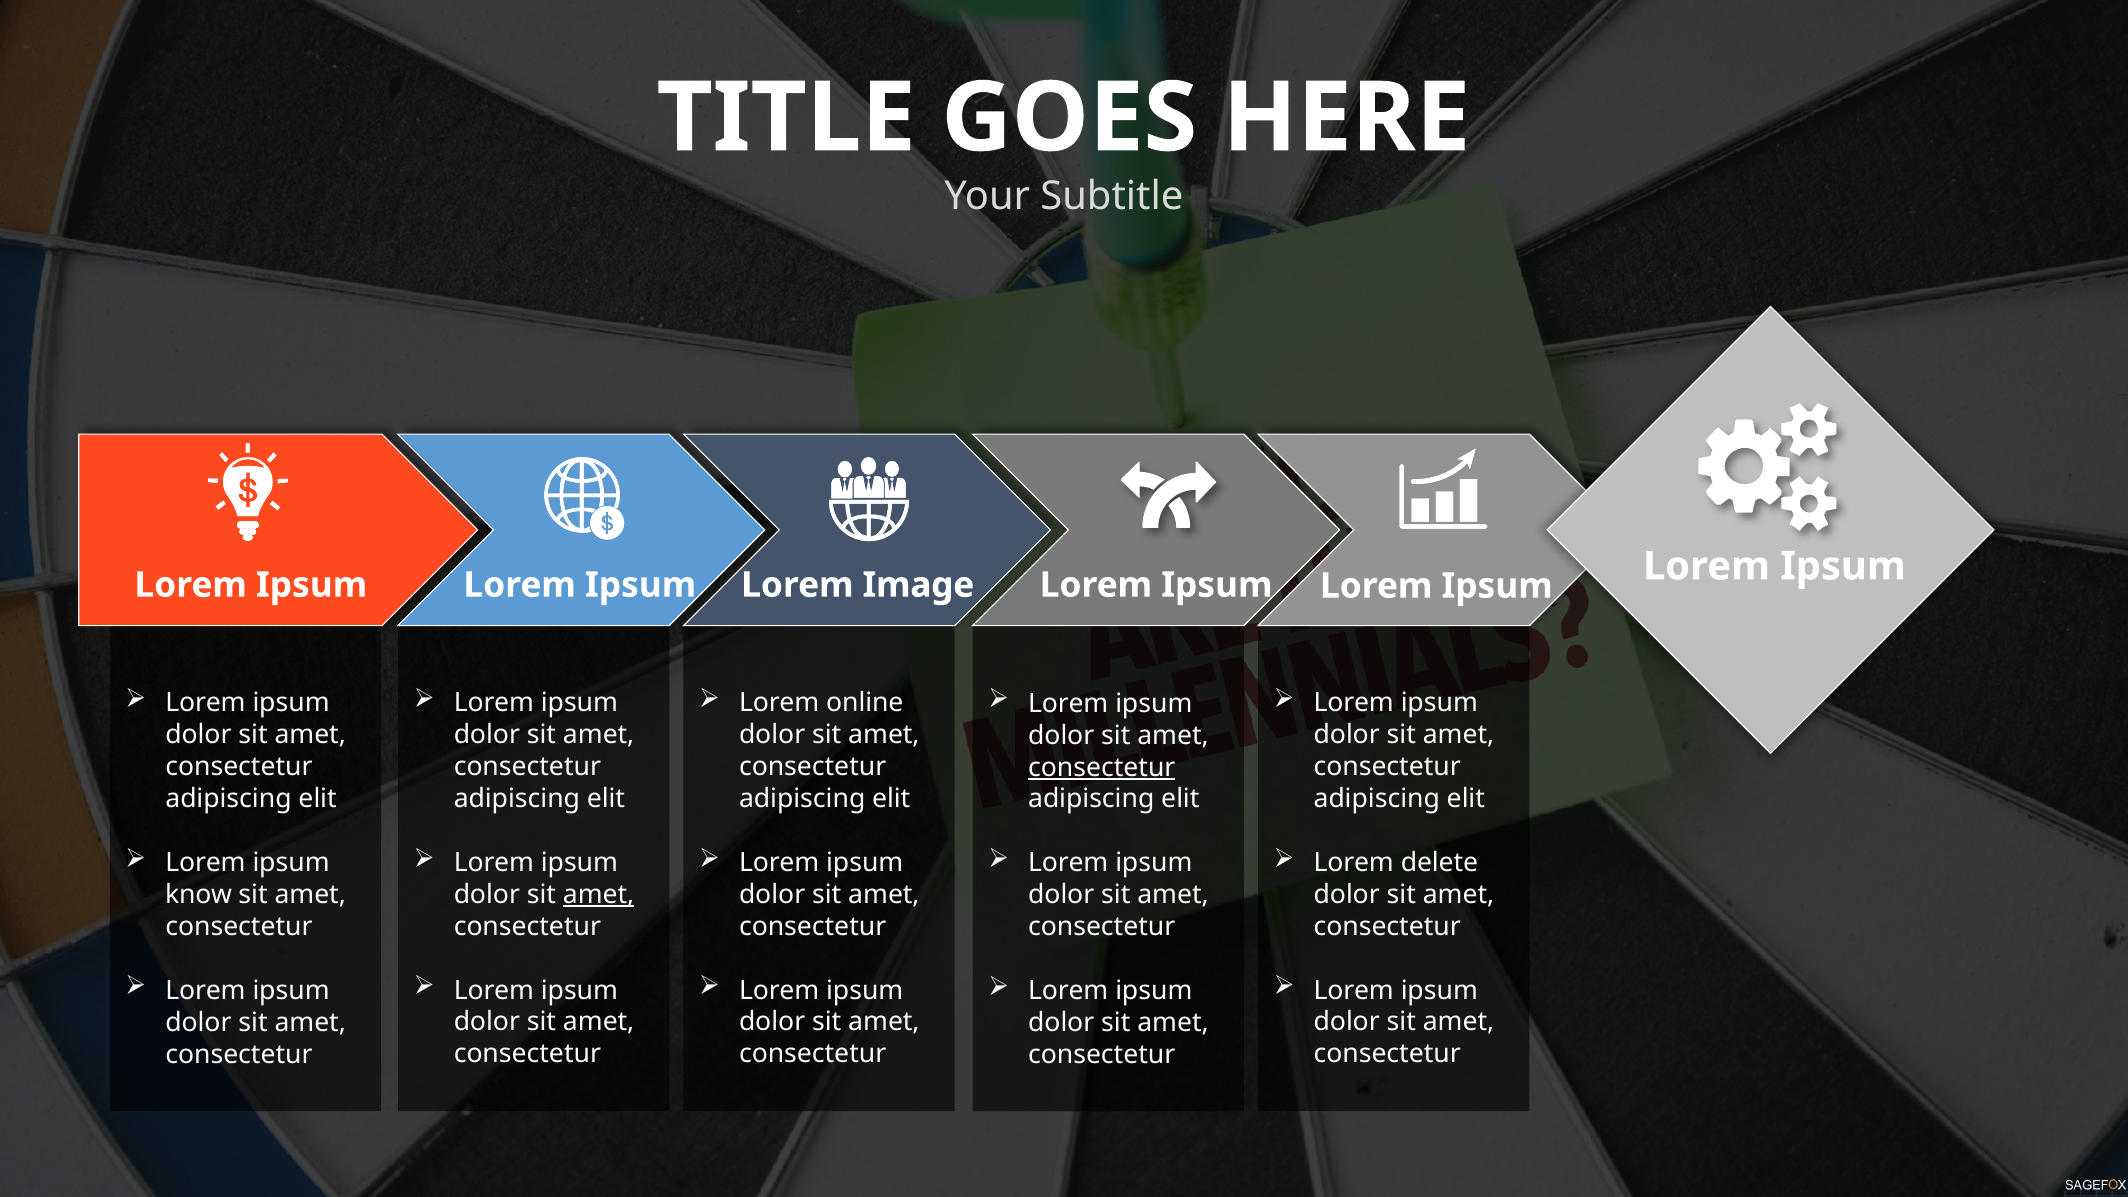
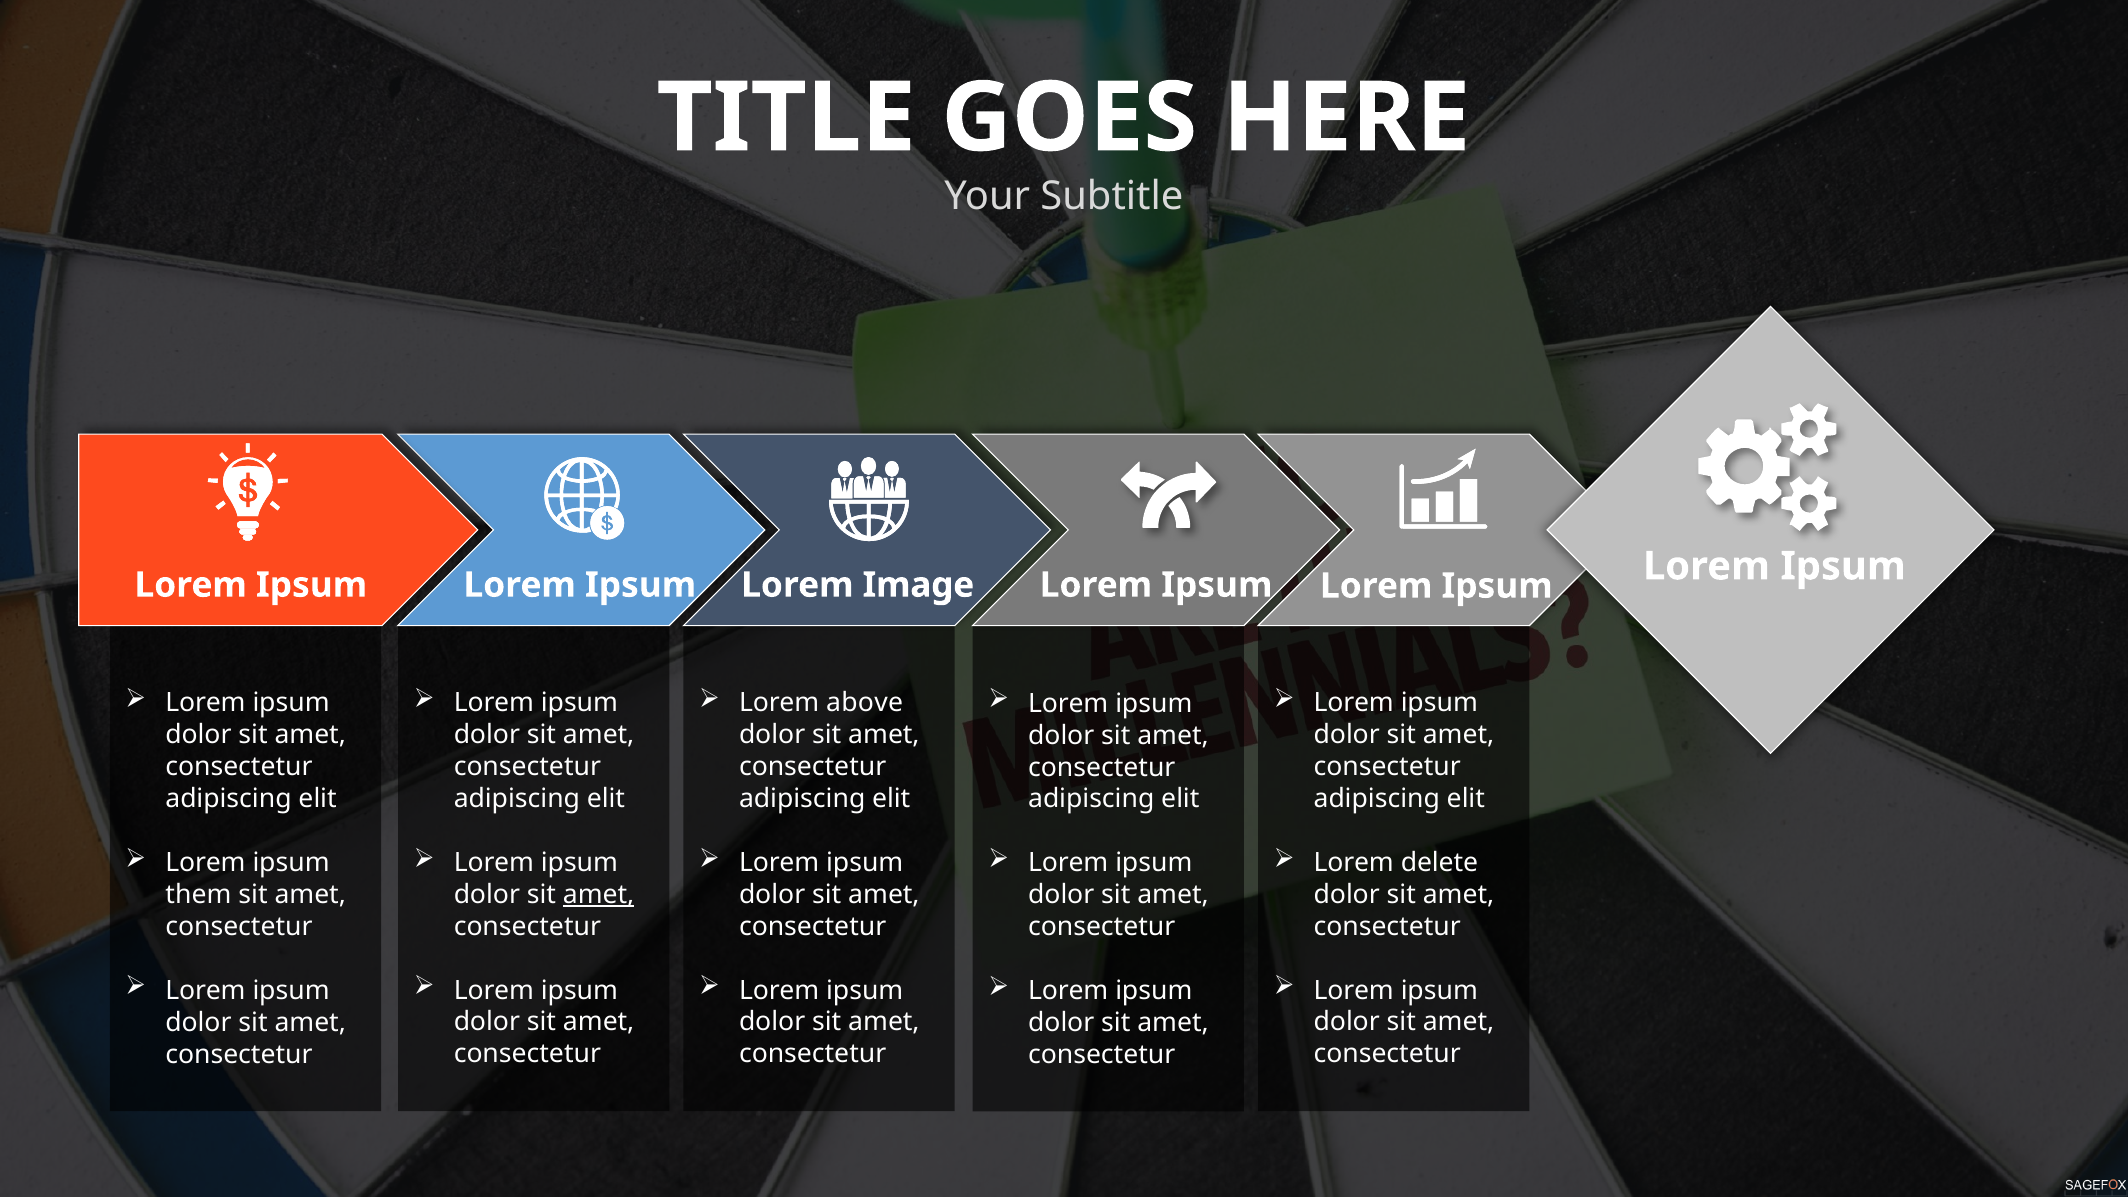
online: online -> above
consectetur at (1102, 767) underline: present -> none
know: know -> them
